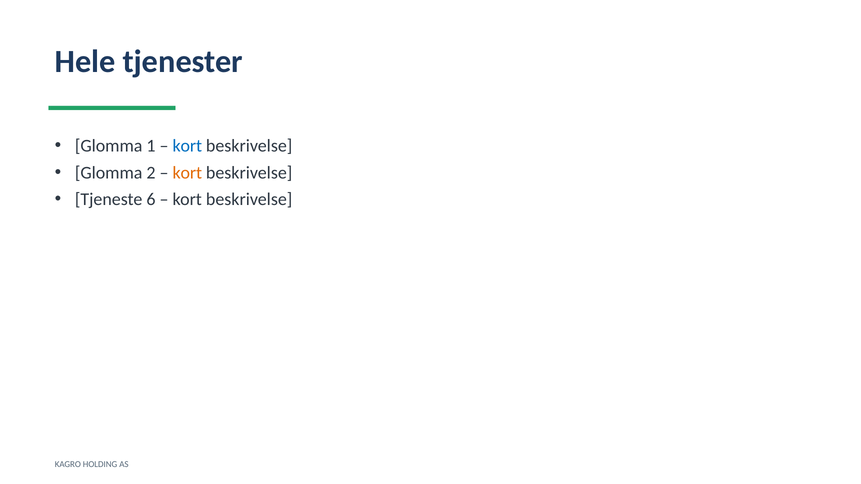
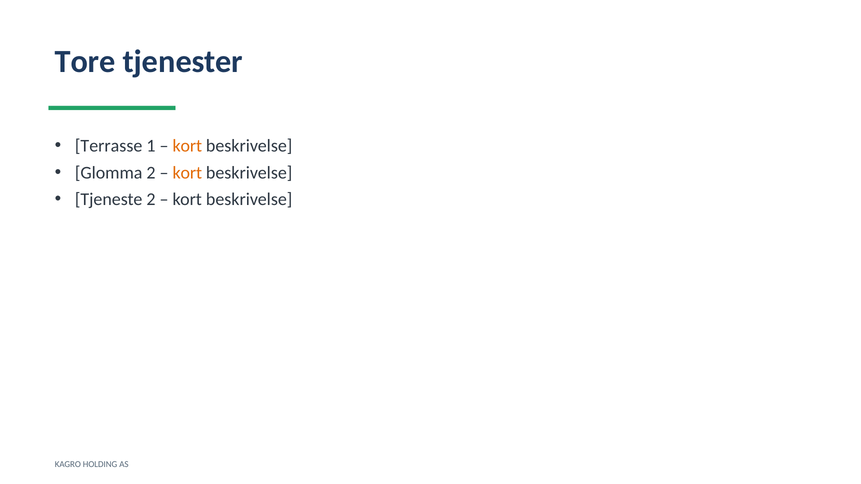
Hele: Hele -> Tore
Glomma at (109, 146): Glomma -> Terrasse
kort at (187, 146) colour: blue -> orange
Tjeneste 6: 6 -> 2
